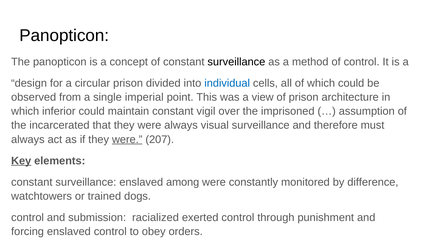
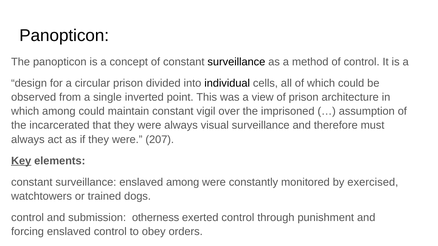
individual colour: blue -> black
imperial: imperial -> inverted
which inferior: inferior -> among
were at (127, 140) underline: present -> none
difference: difference -> exercised
racialized: racialized -> otherness
